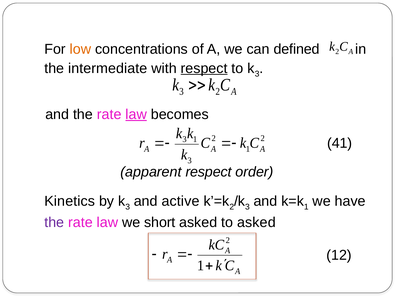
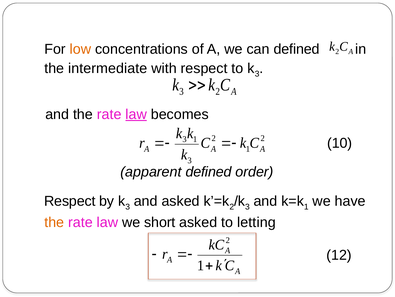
respect at (204, 68) underline: present -> none
41: 41 -> 10
apparent respect: respect -> defined
Kinetics at (70, 201): Kinetics -> Respect
and active: active -> asked
the at (54, 222) colour: purple -> orange
to asked: asked -> letting
